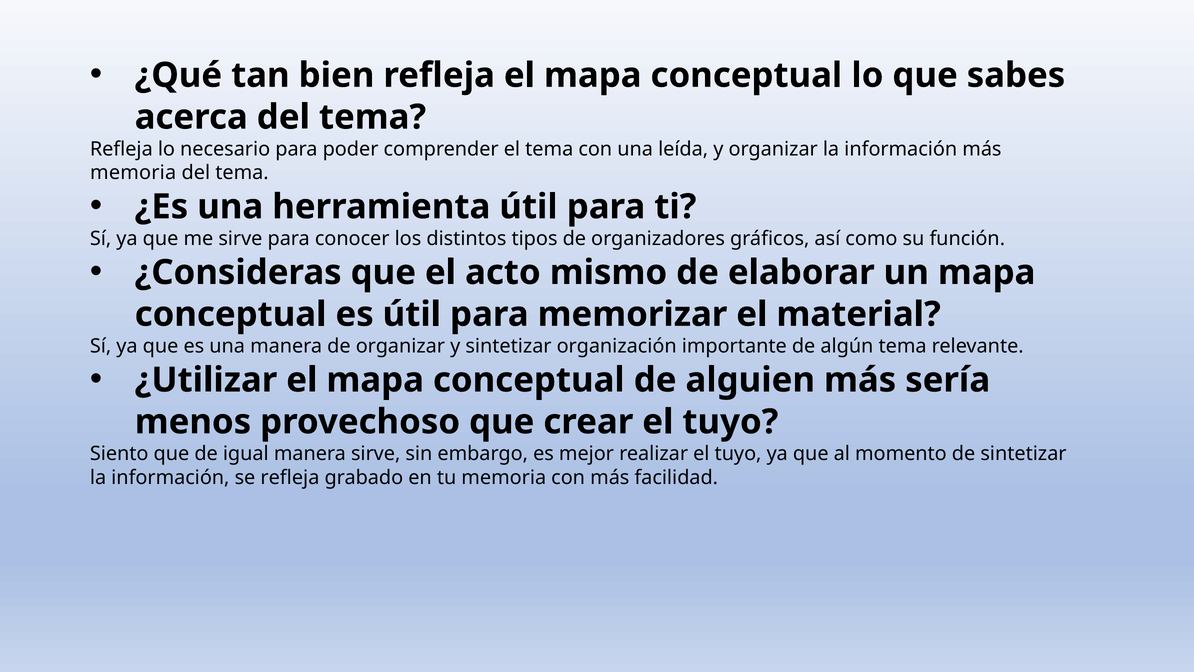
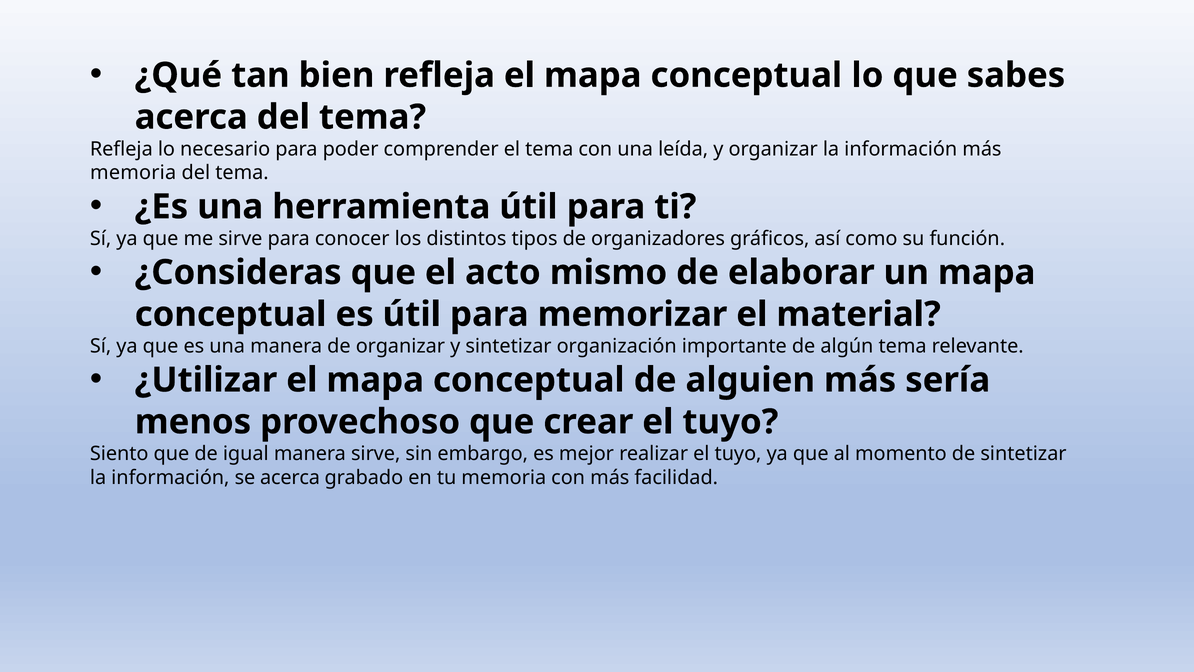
se refleja: refleja -> acerca
